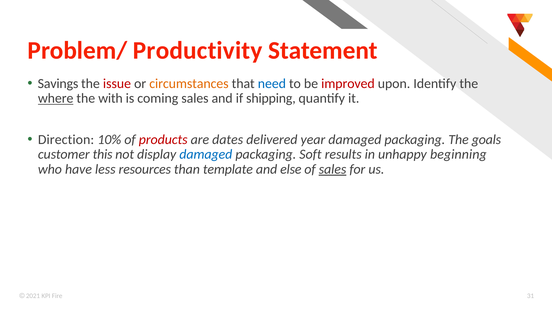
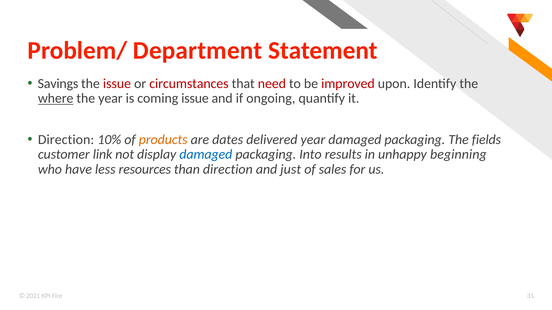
Productivity: Productivity -> Department
circumstances colour: orange -> red
need colour: blue -> red
the with: with -> year
coming sales: sales -> issue
shipping: shipping -> ongoing
products colour: red -> orange
goals: goals -> fields
this: this -> link
Soft: Soft -> Into
than template: template -> direction
else: else -> just
sales at (333, 170) underline: present -> none
